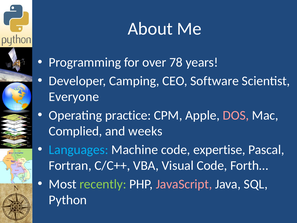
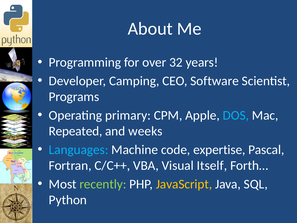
78: 78 -> 32
Everyone: Everyone -> Programs
practice: practice -> primary
DOS colour: pink -> light blue
Complied: Complied -> Repeated
Visual Code: Code -> Itself
JavaScript colour: pink -> yellow
